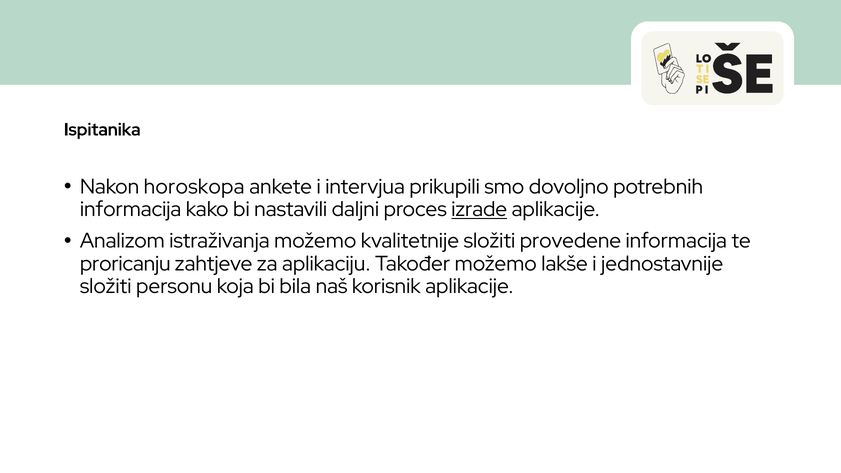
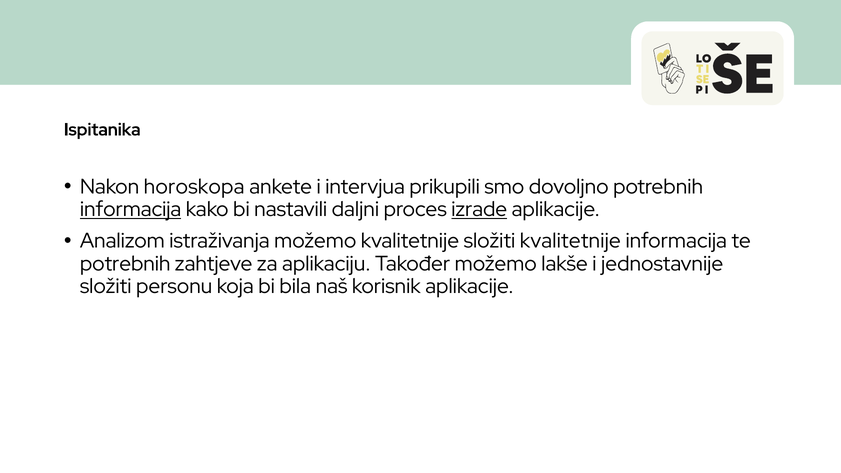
informacija at (131, 209) underline: none -> present
složiti provedene: provedene -> kvalitetnije
proricanju at (125, 264): proricanju -> potrebnih
